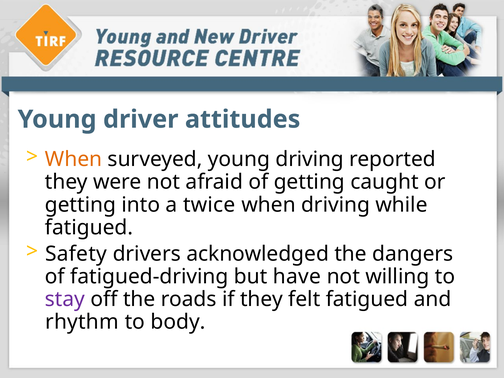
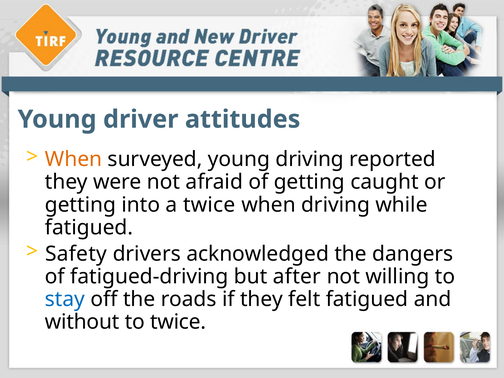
have: have -> after
stay colour: purple -> blue
rhythm: rhythm -> without
to body: body -> twice
